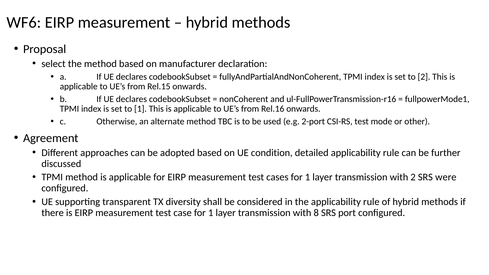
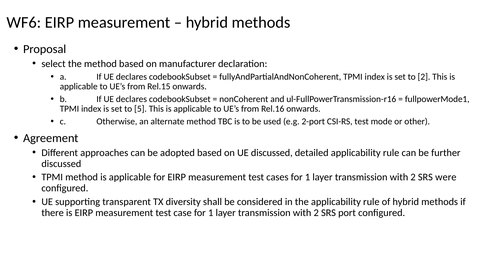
to 1: 1 -> 5
UE condition: condition -> discussed
8 at (316, 213): 8 -> 2
